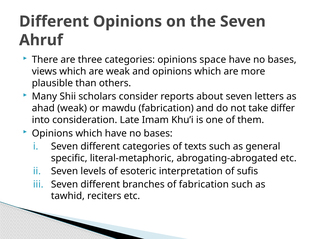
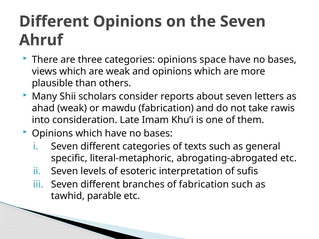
differ: differ -> rawis
reciters: reciters -> parable
